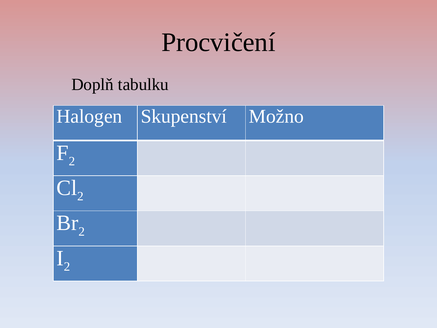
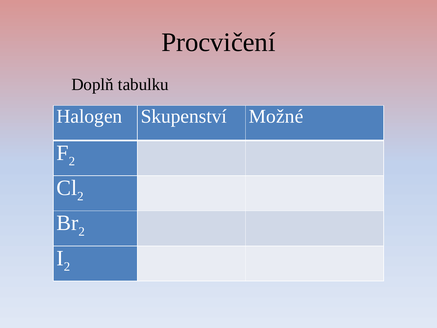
Možno: Možno -> Možné
